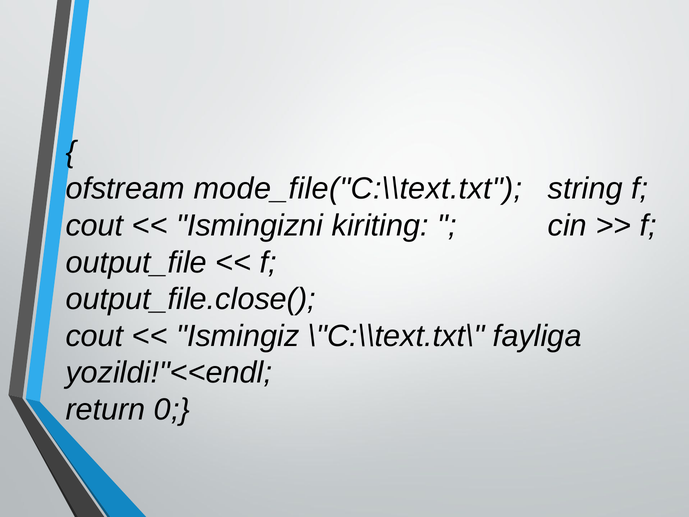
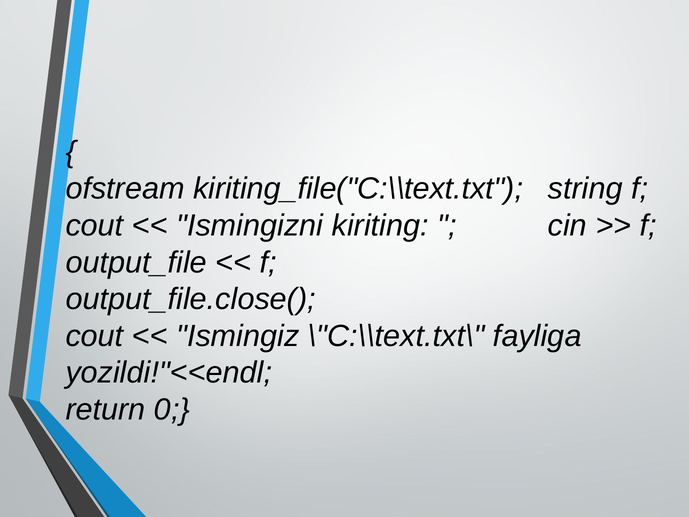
mode_file("C:\\text.txt: mode_file("C:\\text.txt -> kiriting_file("C:\\text.txt
